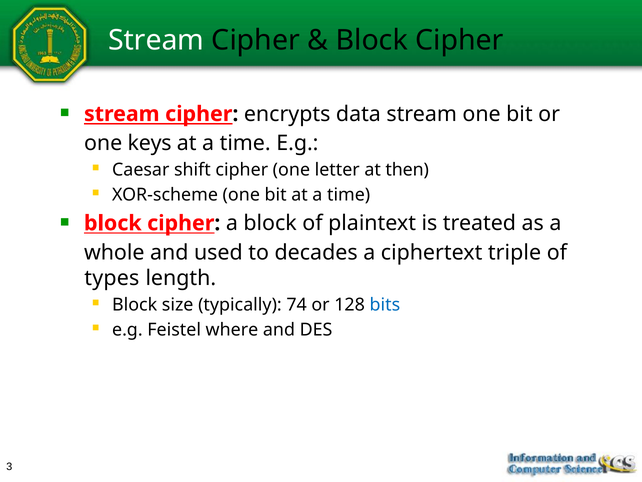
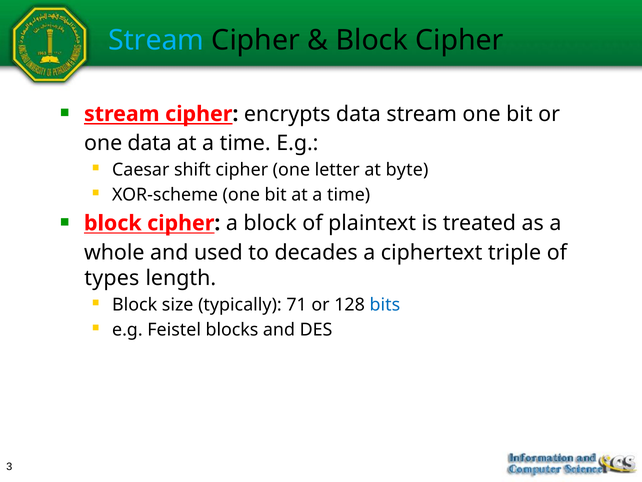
Stream at (156, 40) colour: white -> light blue
one keys: keys -> data
then: then -> byte
74: 74 -> 71
where: where -> blocks
